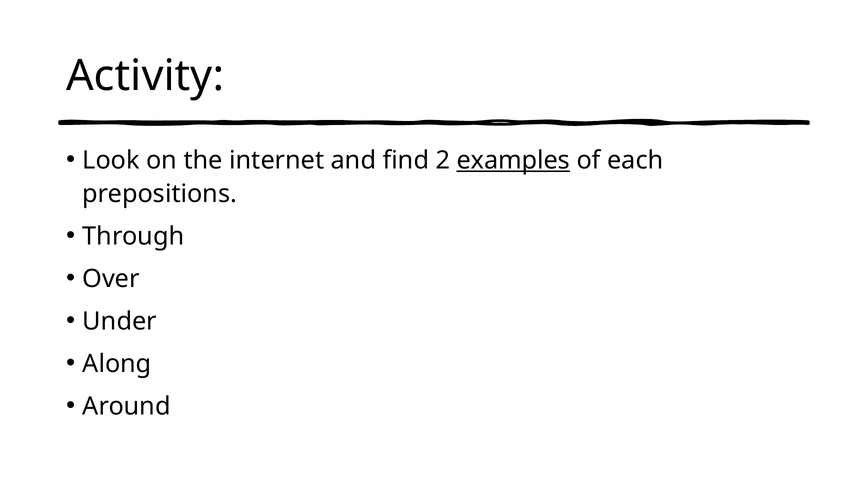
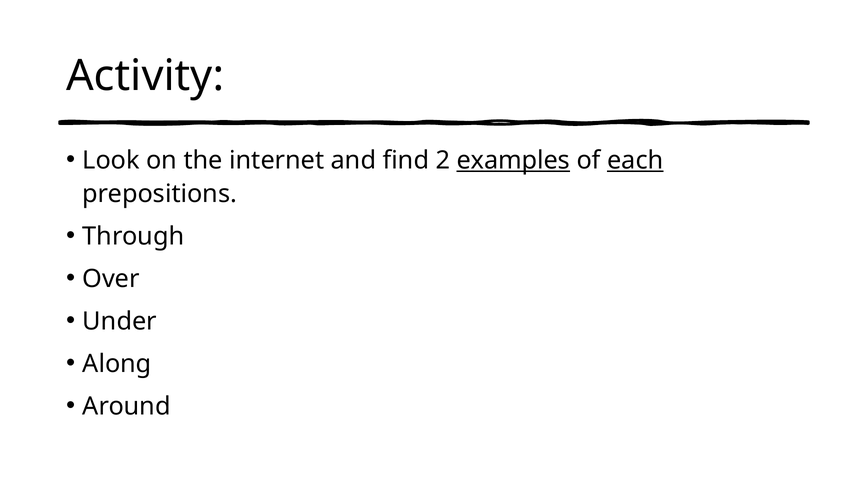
each underline: none -> present
